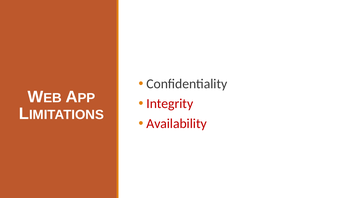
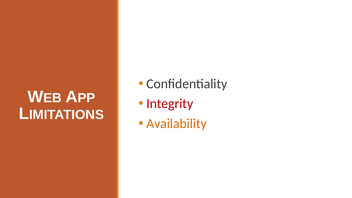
Availability colour: red -> orange
